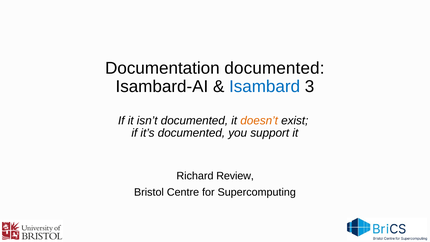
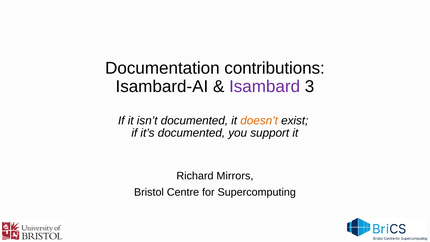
Documentation documented: documented -> contributions
Isambard colour: blue -> purple
Review: Review -> Mirrors
